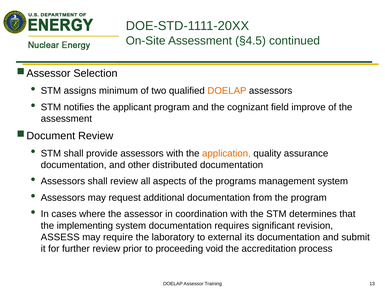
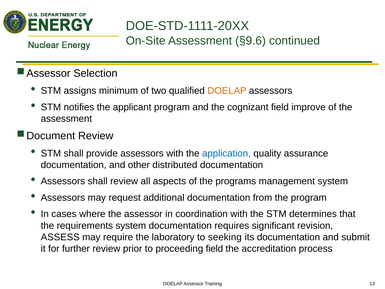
§4.5: §4.5 -> §9.6
application colour: orange -> blue
implementing: implementing -> requirements
external: external -> seeking
proceeding void: void -> field
